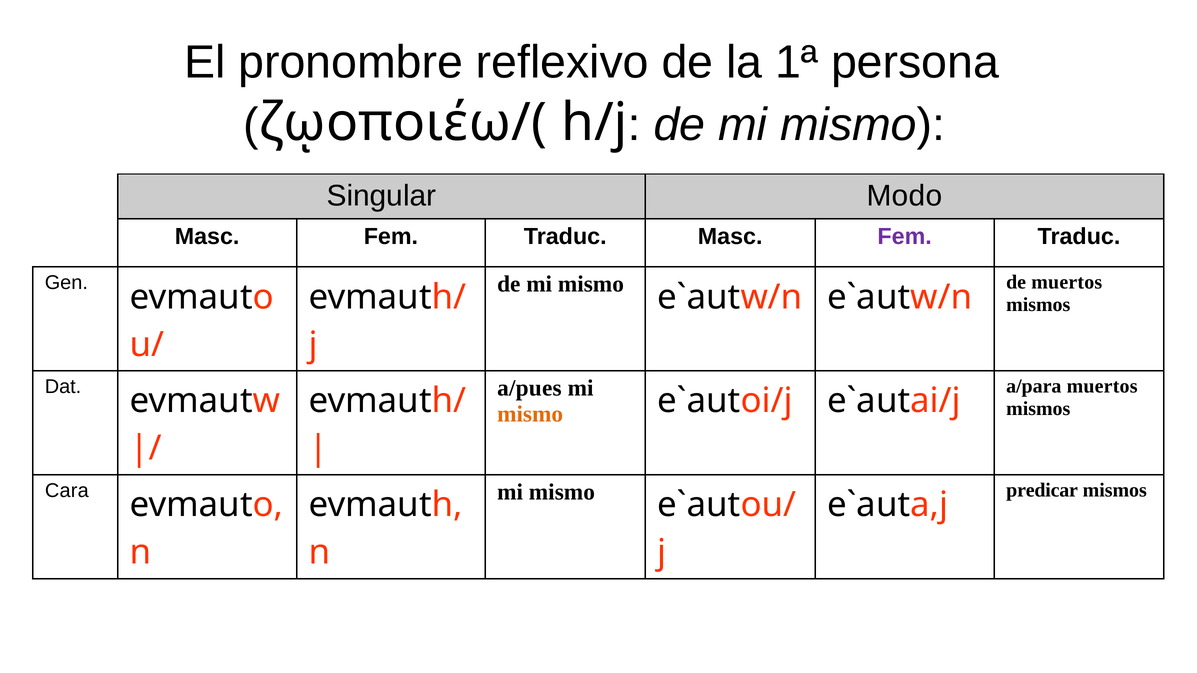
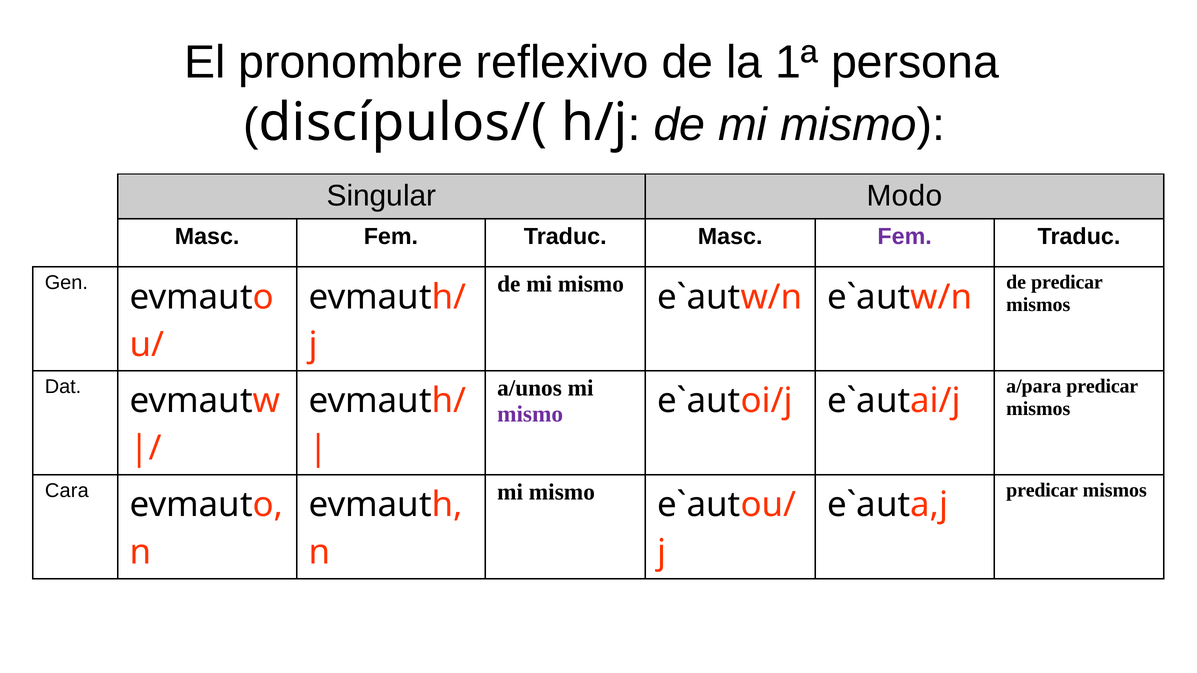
ζῳοποιέω/(: ζῳοποιέω/( -> discípulos/(
de muertos: muertos -> predicar
a/para muertos: muertos -> predicar
a/pues: a/pues -> a/unos
mismo at (530, 414) colour: orange -> purple
